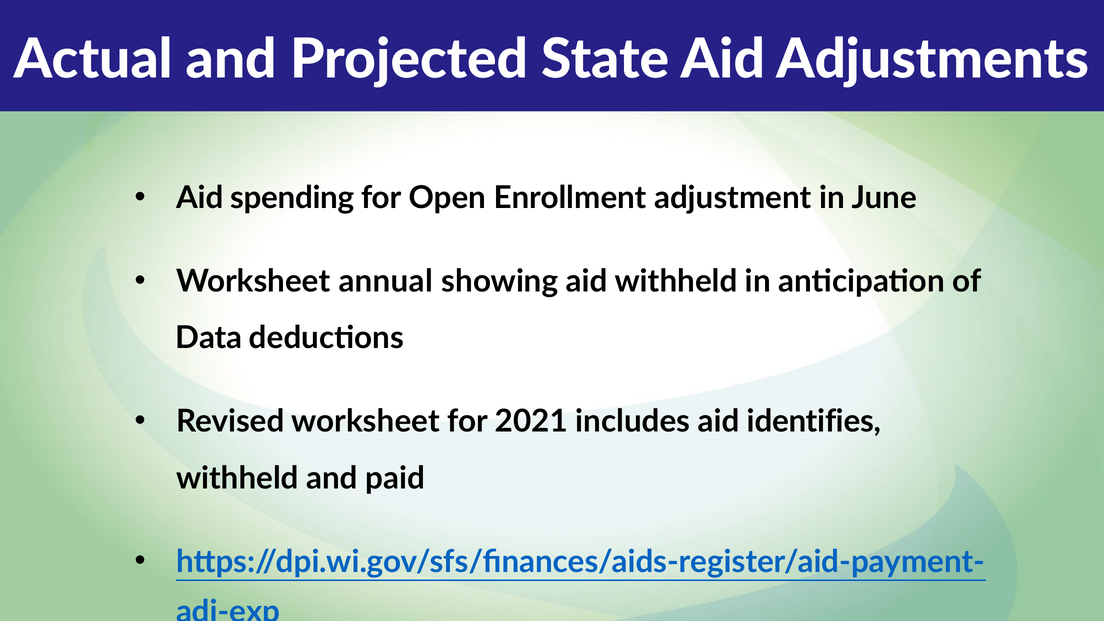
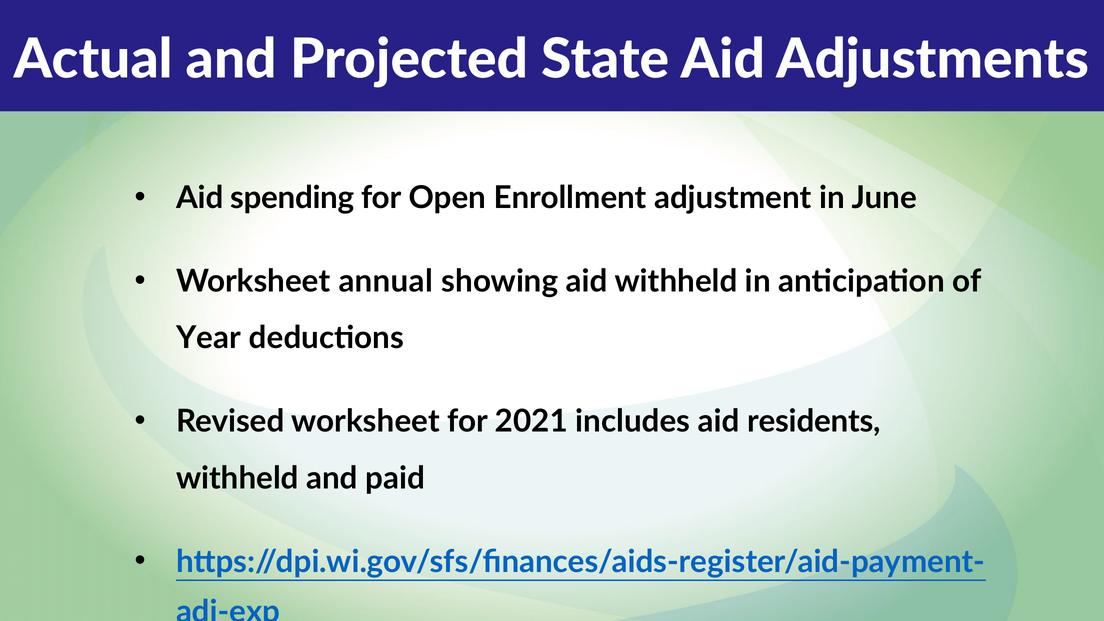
Data: Data -> Year
identifies: identifies -> residents
